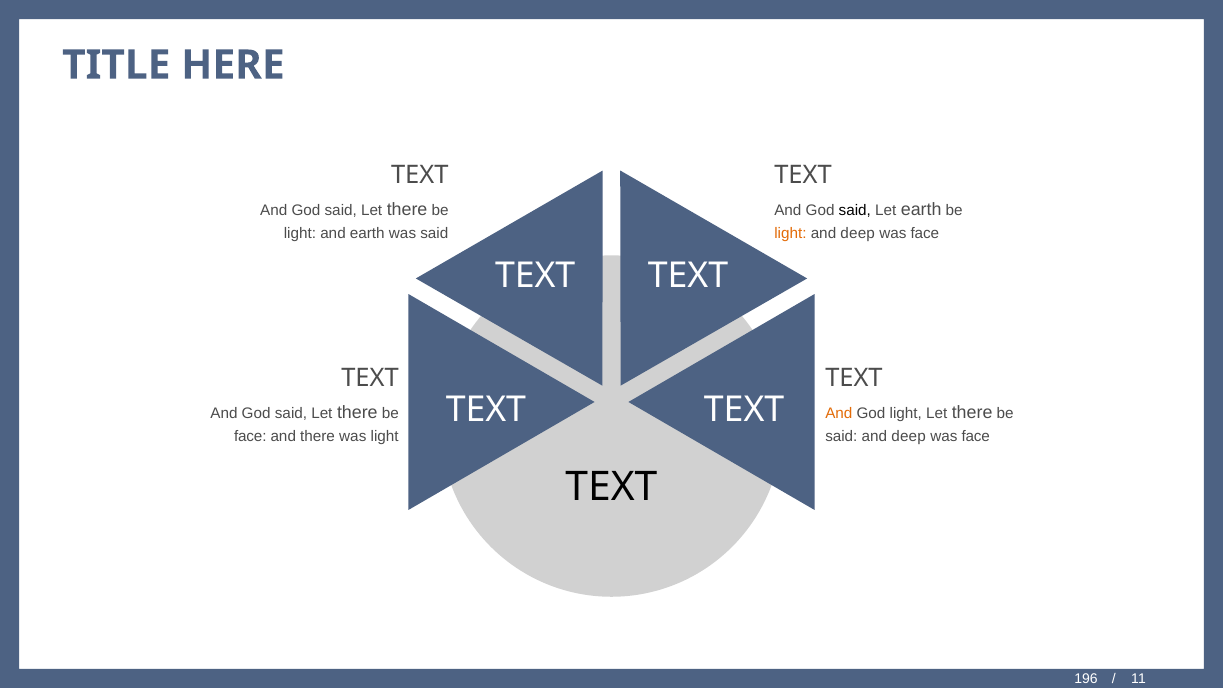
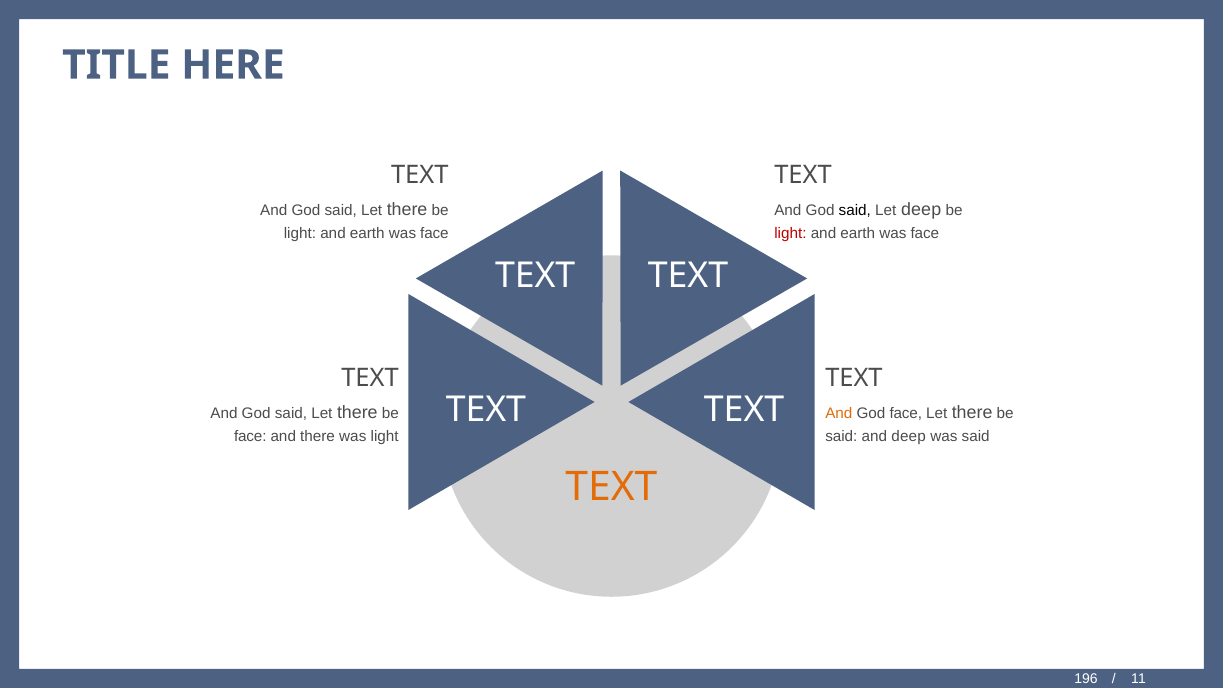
Let earth: earth -> deep
said at (434, 233): said -> face
light at (790, 233) colour: orange -> red
deep at (858, 233): deep -> earth
God light: light -> face
face at (976, 436): face -> said
TEXT at (611, 487) colour: black -> orange
